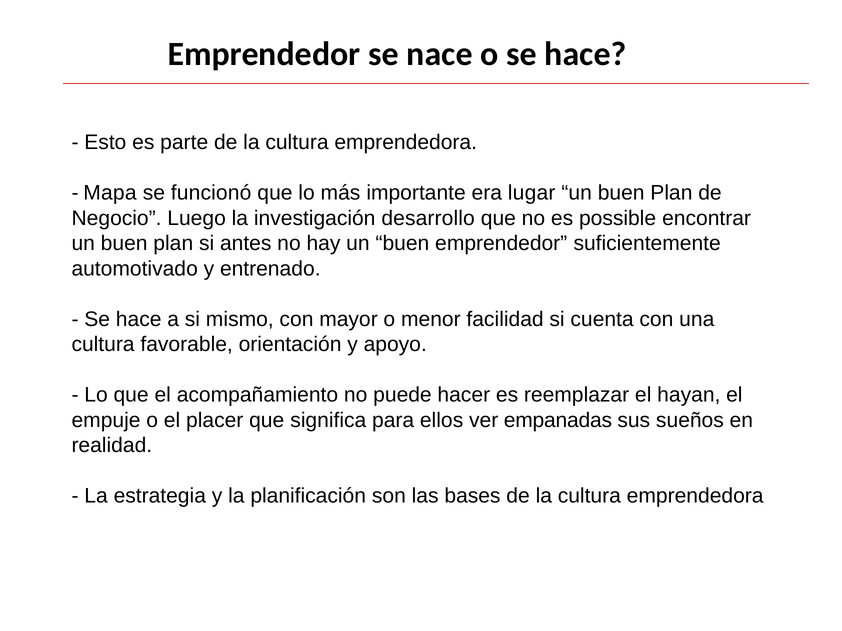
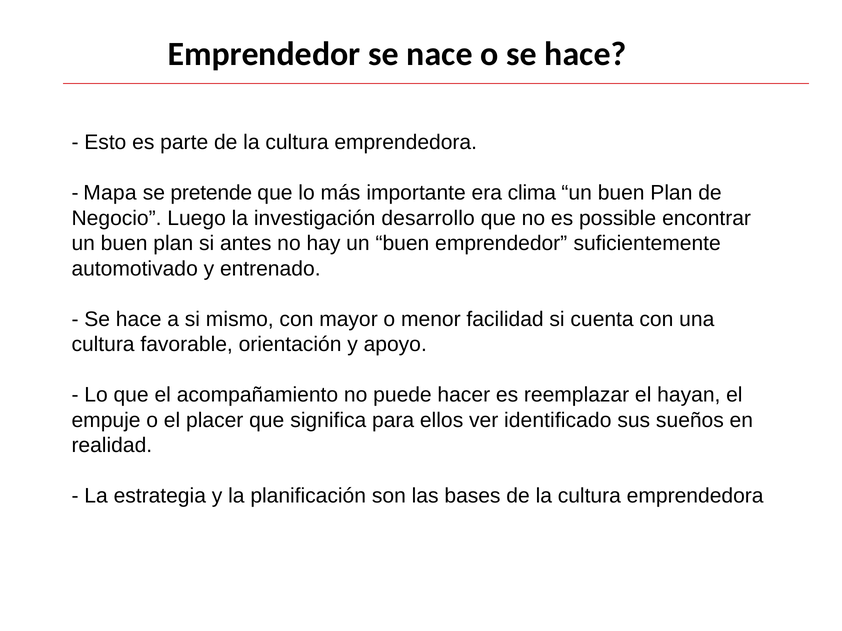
funcionó: funcionó -> pretende
lugar: lugar -> clima
empanadas: empanadas -> identificado
